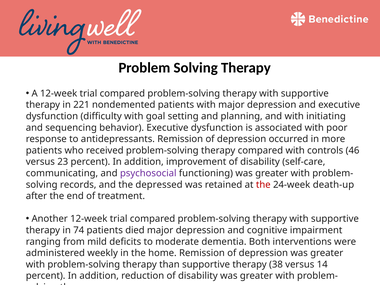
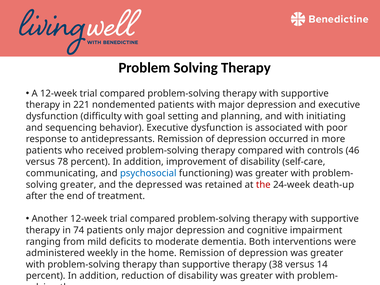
23: 23 -> 78
psychosocial colour: purple -> blue
solving records: records -> greater
died: died -> only
